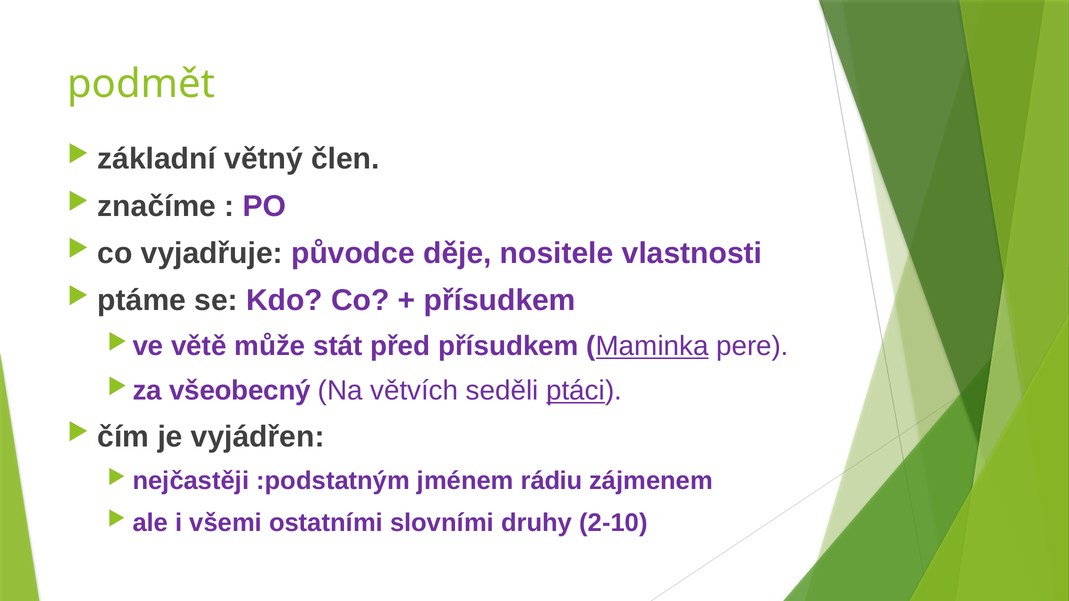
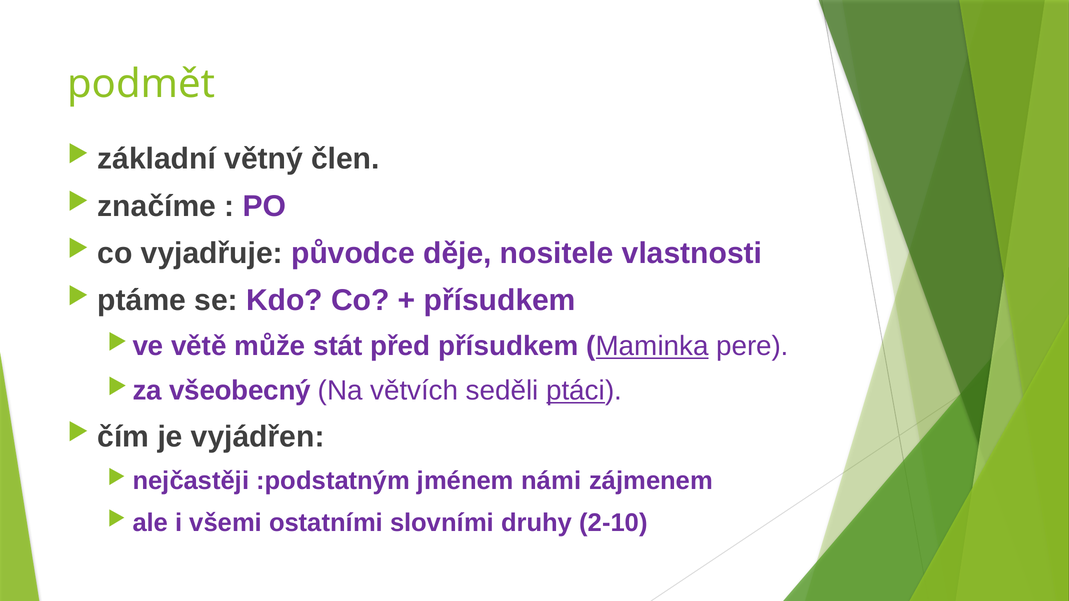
rádiu: rádiu -> námi
